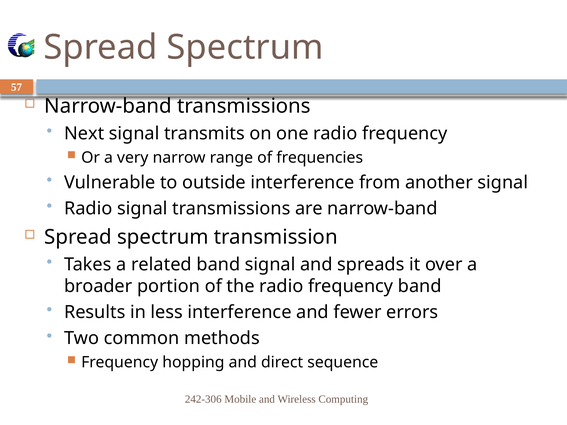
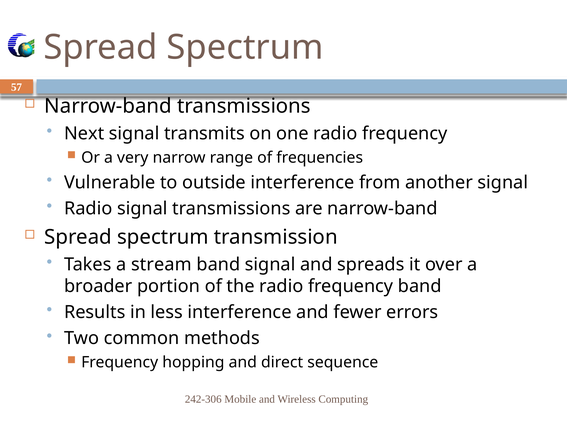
related: related -> stream
